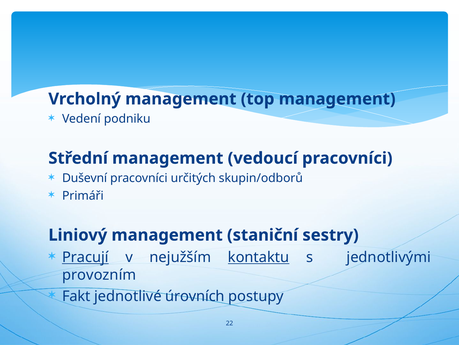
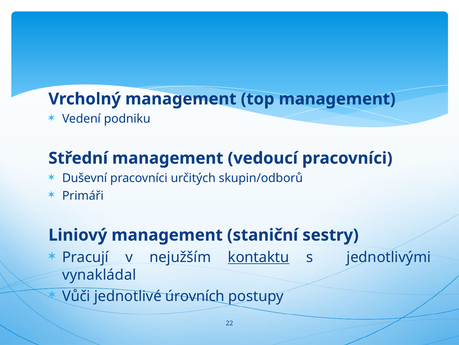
Pracují underline: present -> none
provozním: provozním -> vynakládal
Fakt: Fakt -> Vůči
